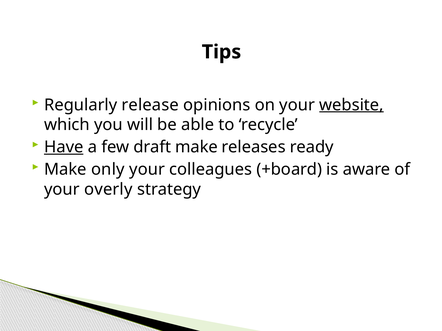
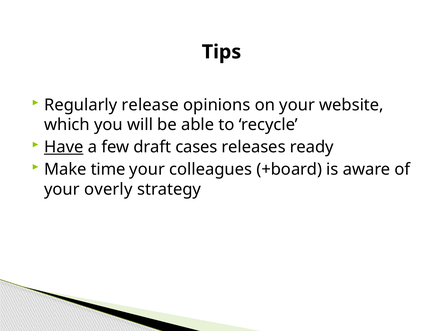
website underline: present -> none
draft make: make -> cases
only: only -> time
